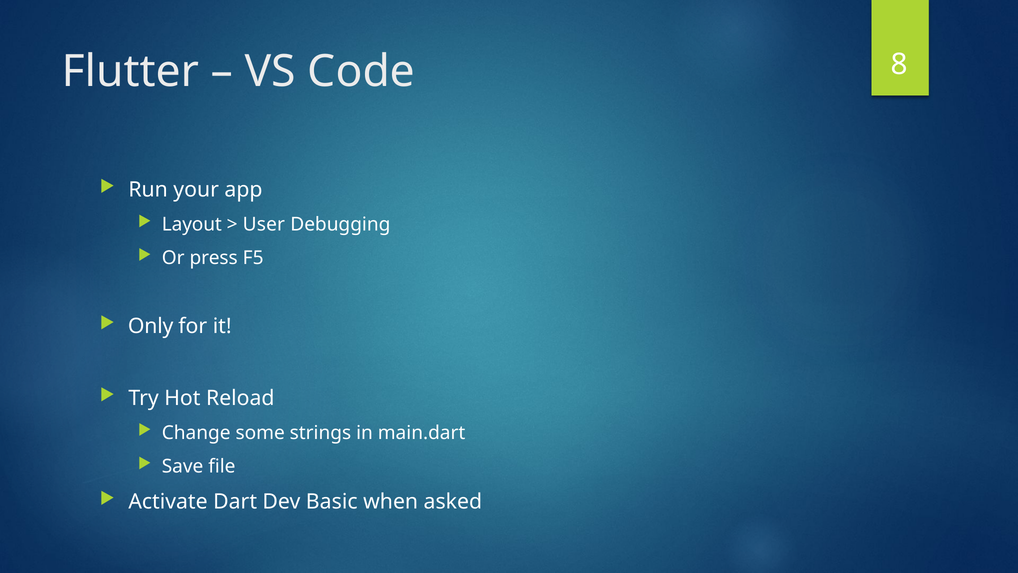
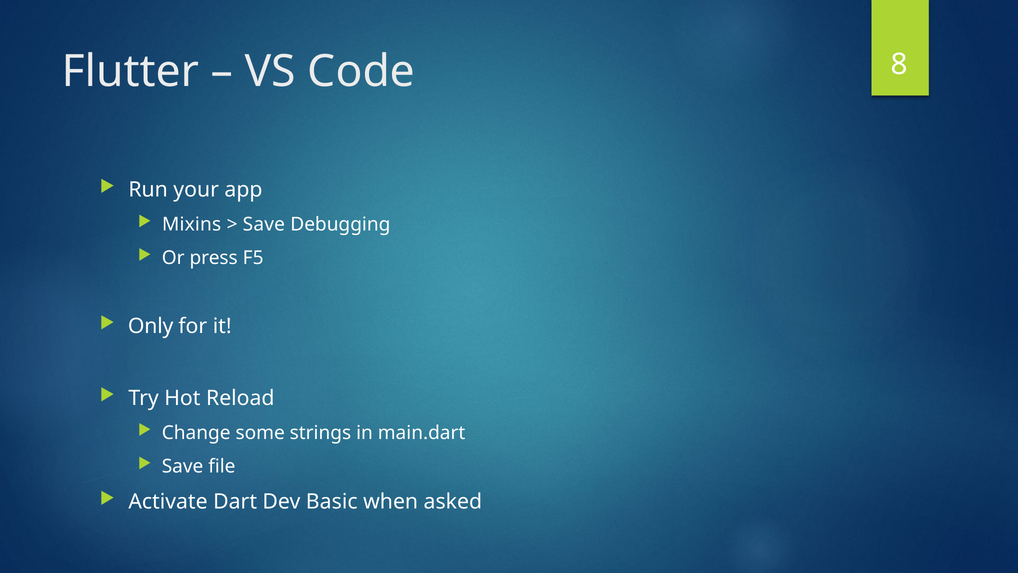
Layout: Layout -> Mixins
User at (264, 224): User -> Save
